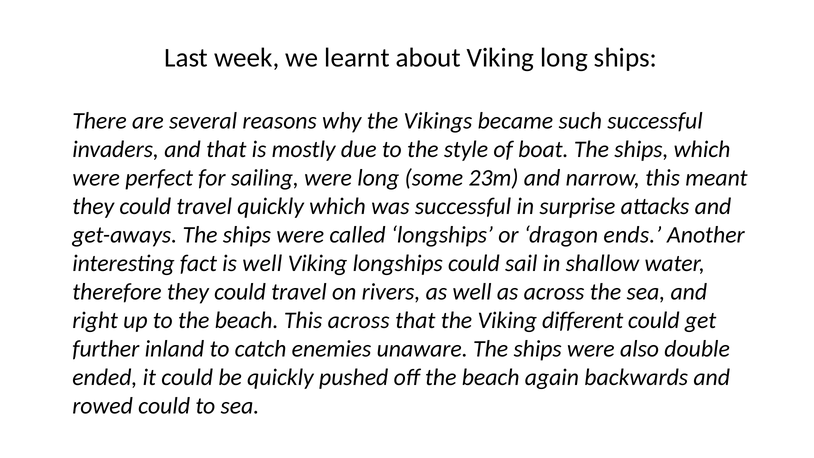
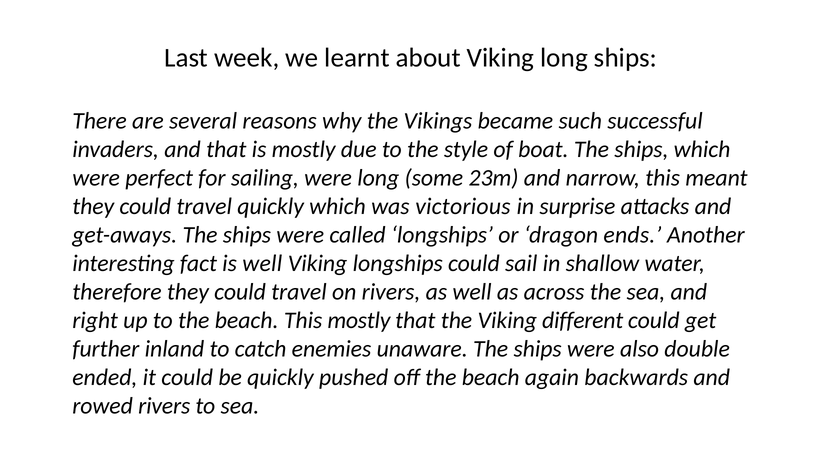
was successful: successful -> victorious
This across: across -> mostly
rowed could: could -> rivers
